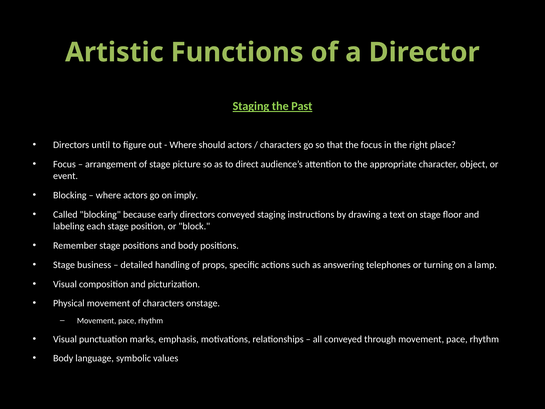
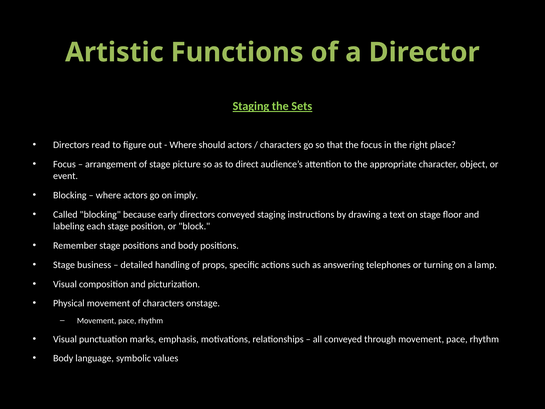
Past: Past -> Sets
until: until -> read
